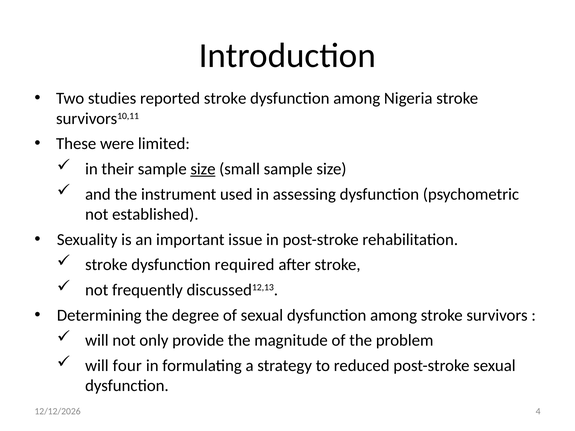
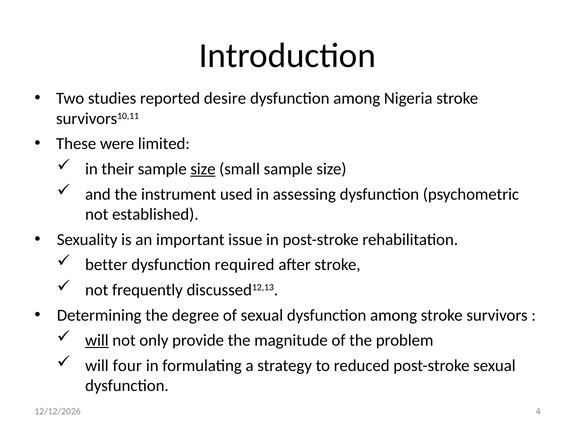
reported stroke: stroke -> desire
stroke at (106, 265): stroke -> better
will at (97, 341) underline: none -> present
